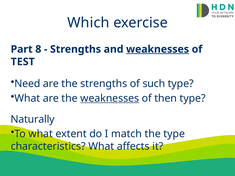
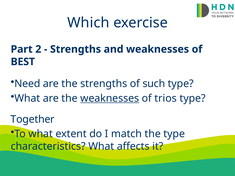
8: 8 -> 2
weaknesses at (158, 49) underline: present -> none
TEST: TEST -> BEST
then: then -> trios
Naturally: Naturally -> Together
